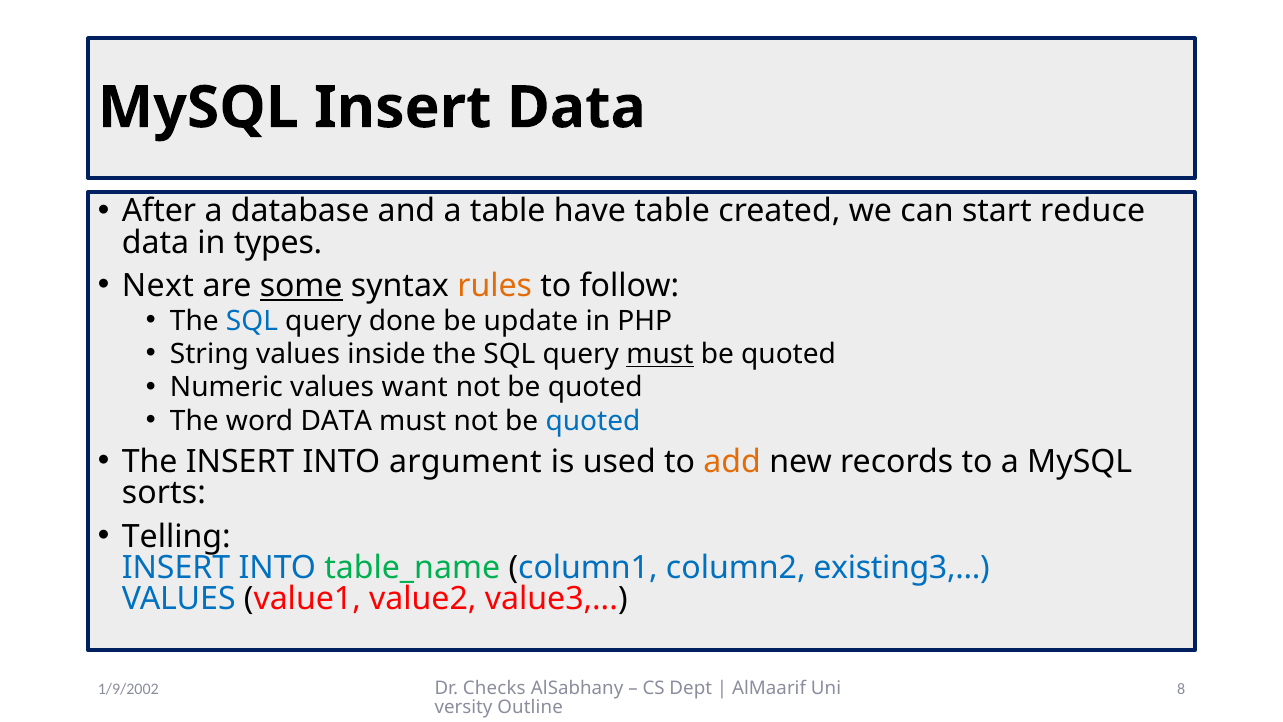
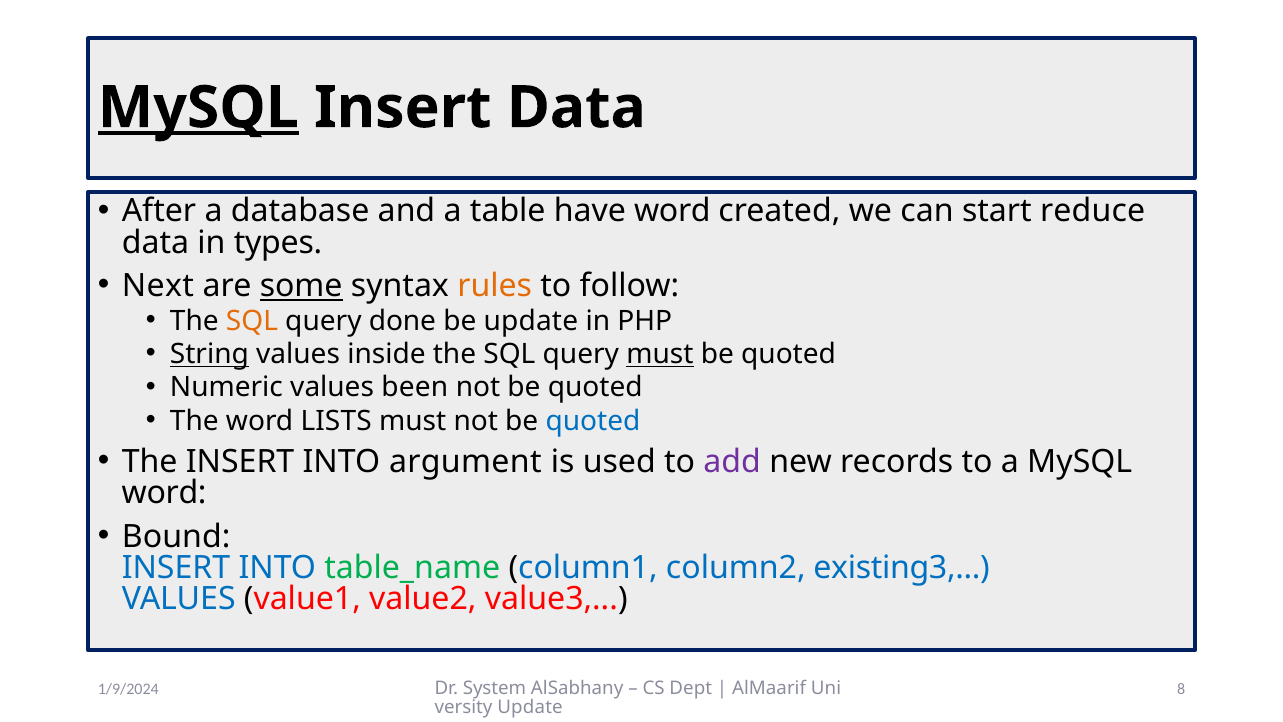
MySQL at (198, 108) underline: none -> present
have table: table -> word
SQL at (252, 321) colour: blue -> orange
String underline: none -> present
want: want -> been
word DATA: DATA -> LISTS
add colour: orange -> purple
sorts at (164, 493): sorts -> word
Telling: Telling -> Bound
1/9/2002: 1/9/2002 -> 1/9/2024
Checks: Checks -> System
Outline at (530, 707): Outline -> Update
